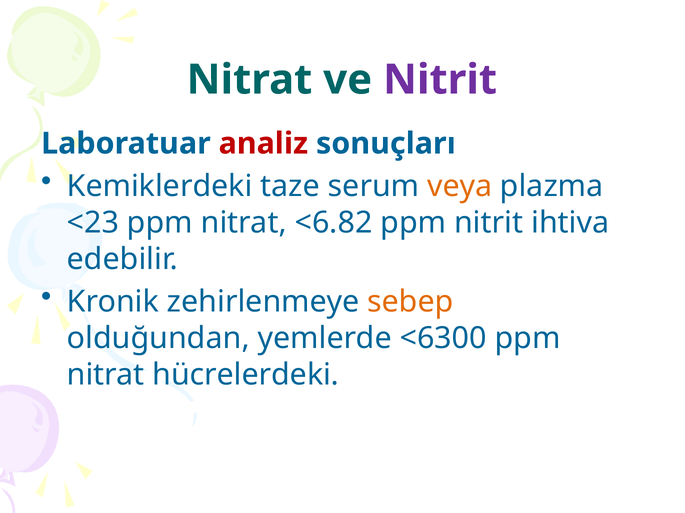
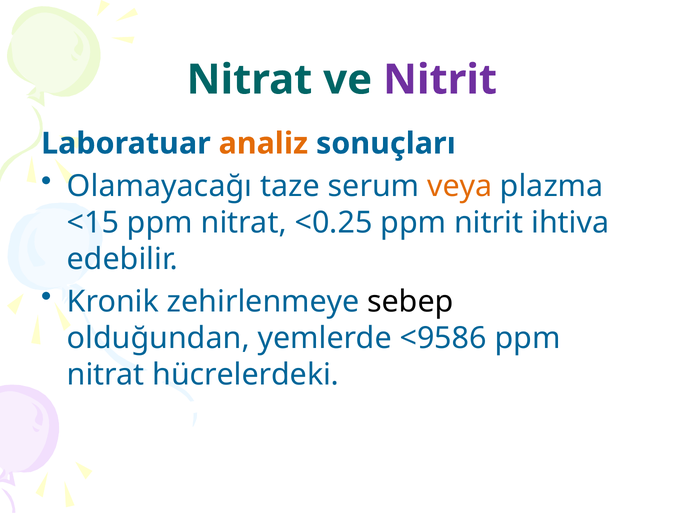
analiz colour: red -> orange
Kemiklerdeki: Kemiklerdeki -> Olamayacağı
<23: <23 -> <15
<6.82: <6.82 -> <0.25
sebep colour: orange -> black
<6300: <6300 -> <9586
